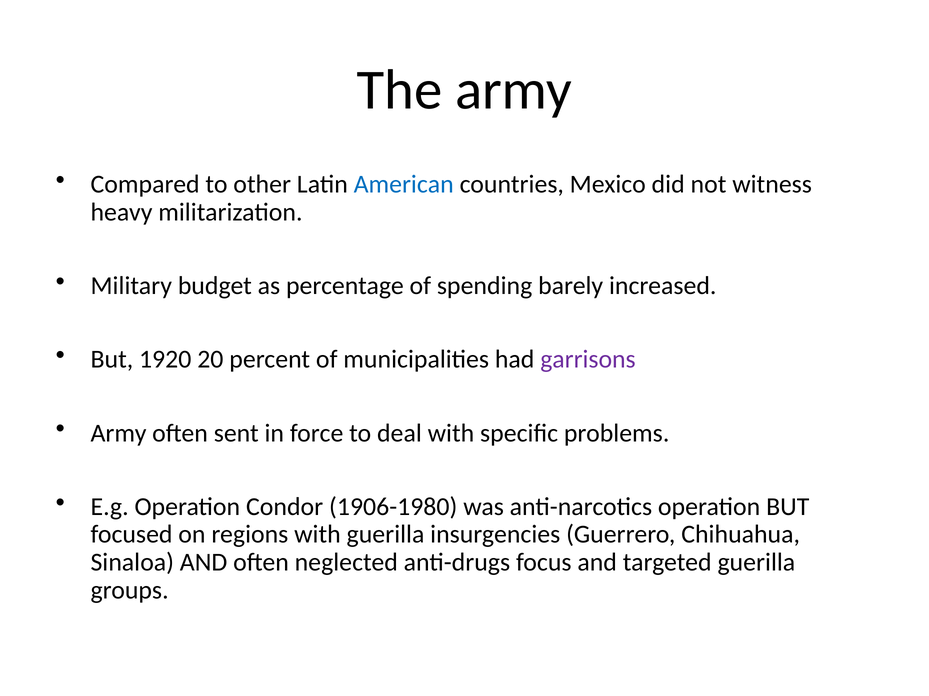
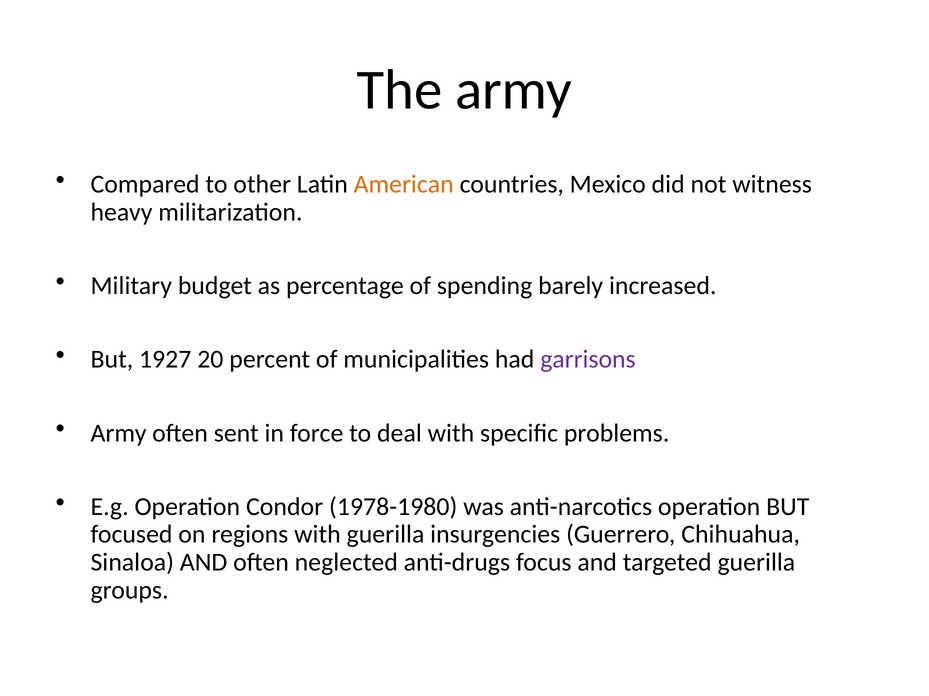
American colour: blue -> orange
1920: 1920 -> 1927
1906-1980: 1906-1980 -> 1978-1980
